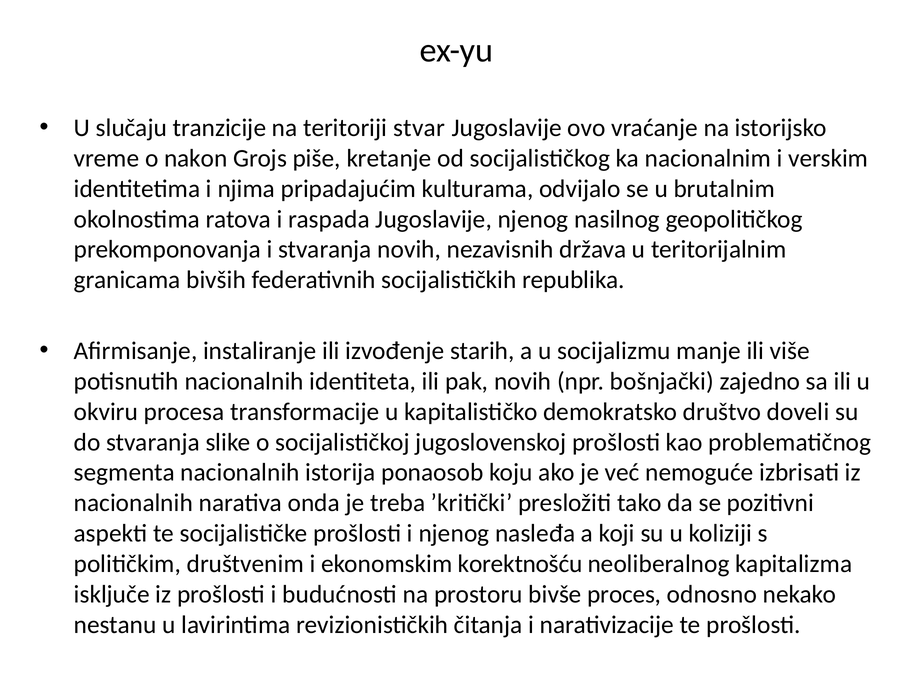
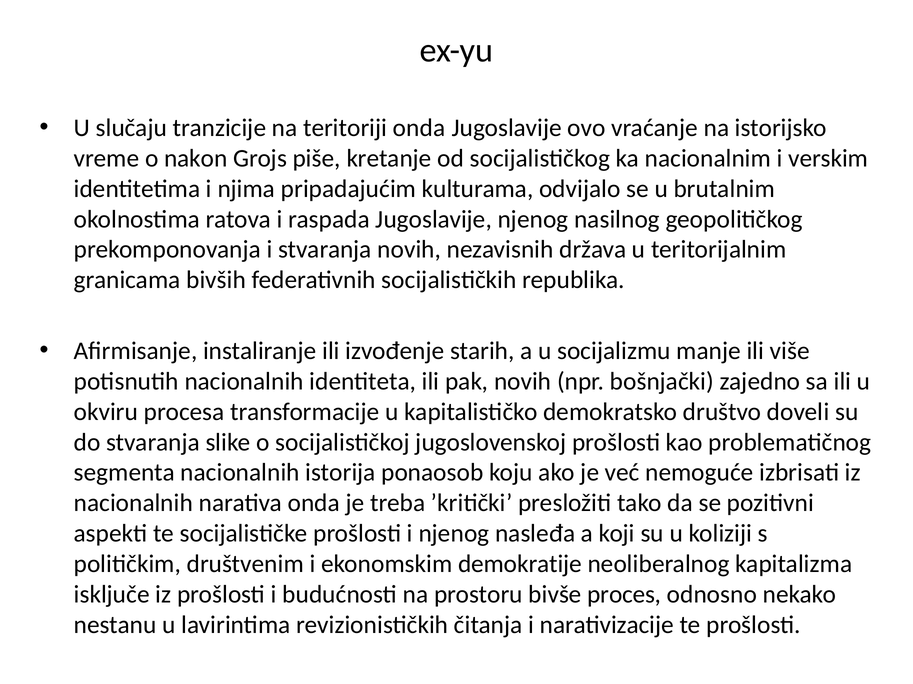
teritoriji stvar: stvar -> onda
korektnošću: korektnošću -> demokratije
